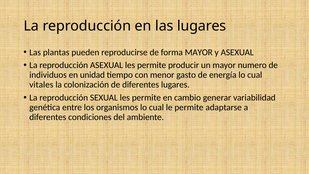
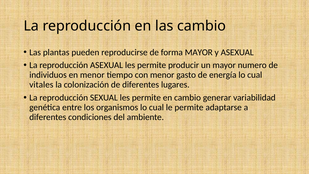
las lugares: lugares -> cambio
en unidad: unidad -> menor
